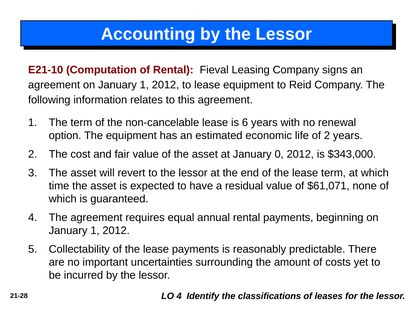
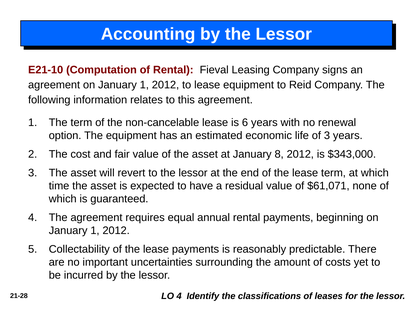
of 2: 2 -> 3
0: 0 -> 8
